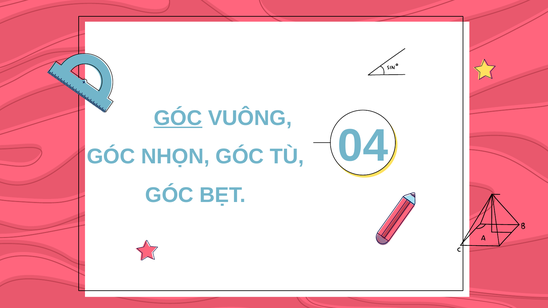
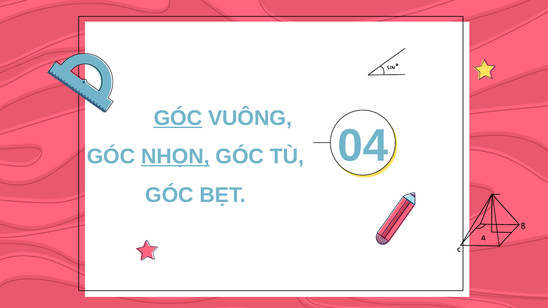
NHỌN underline: none -> present
